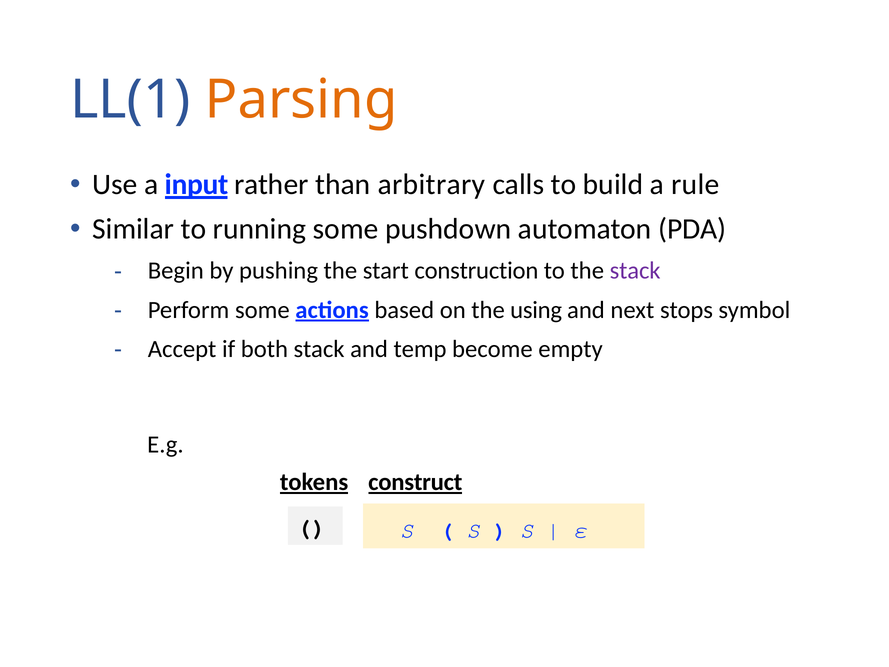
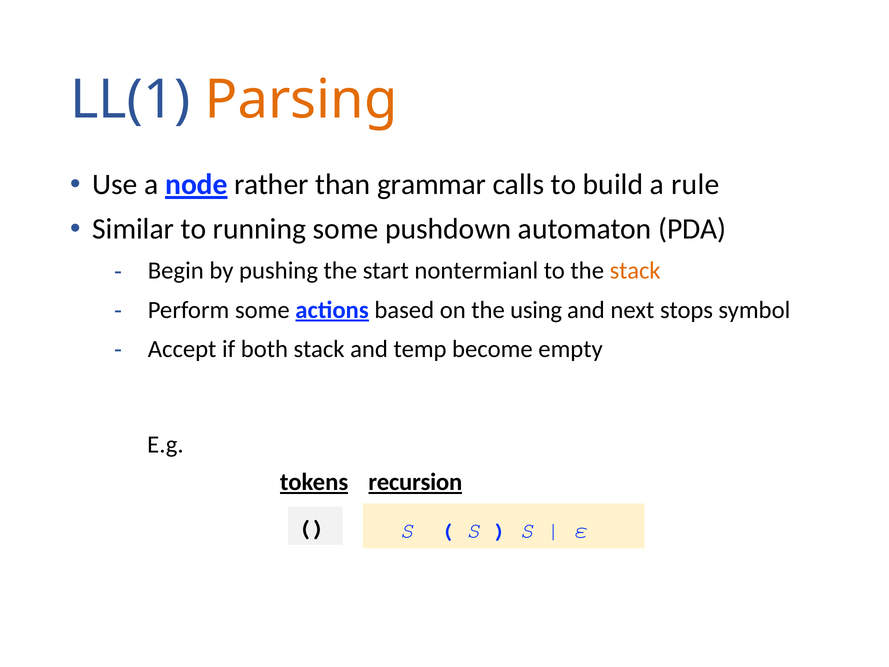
input: input -> node
arbitrary: arbitrary -> grammar
construction: construction -> nontermianl
stack at (635, 271) colour: purple -> orange
construct: construct -> recursion
